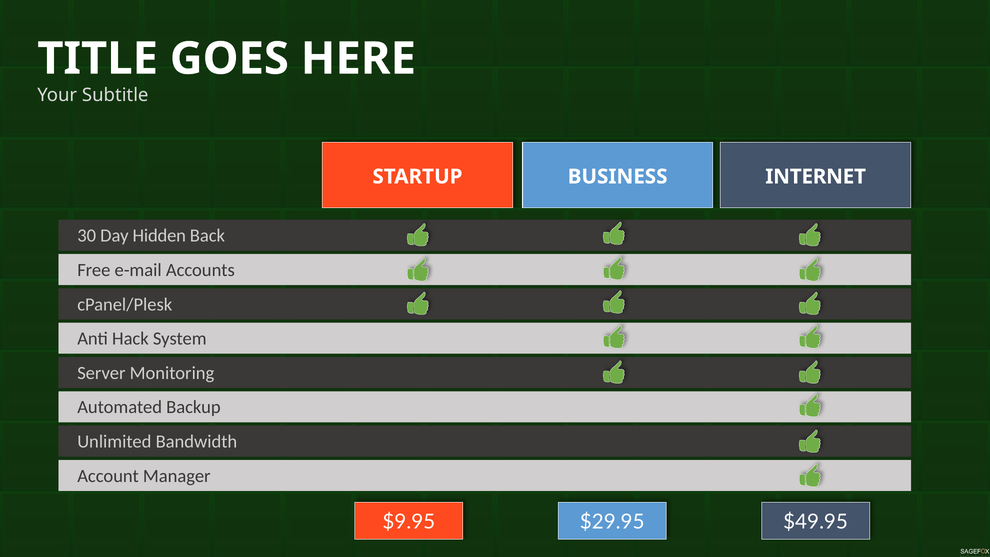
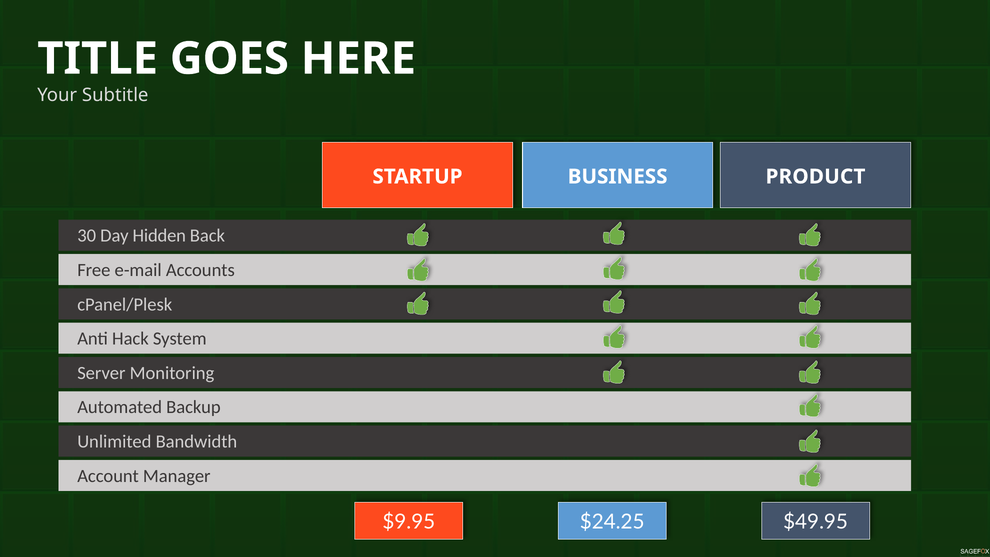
INTERNET: INTERNET -> PRODUCT
$29.95: $29.95 -> $24.25
